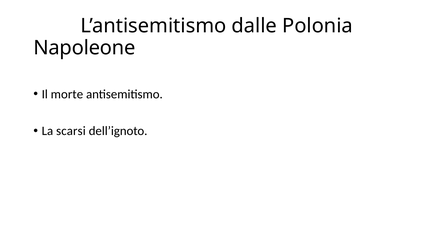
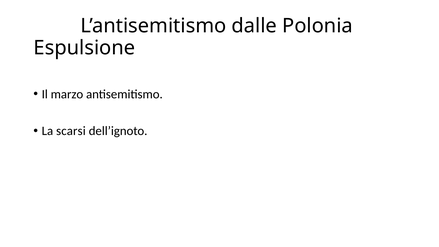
Napoleone: Napoleone -> Espulsione
morte: morte -> marzo
